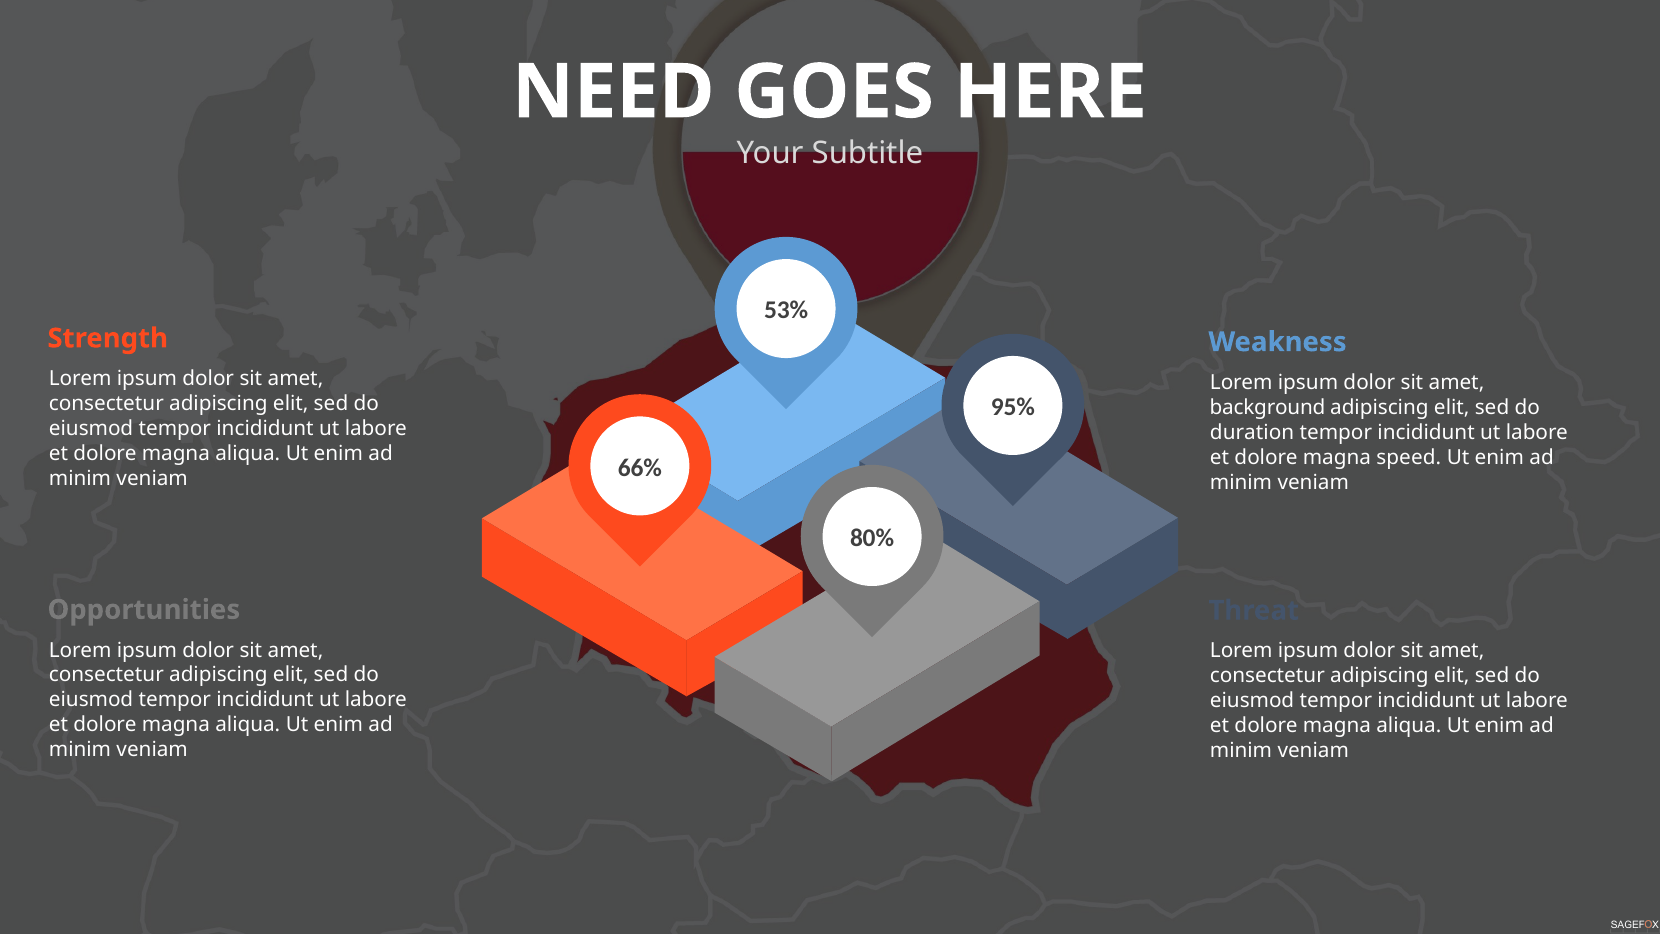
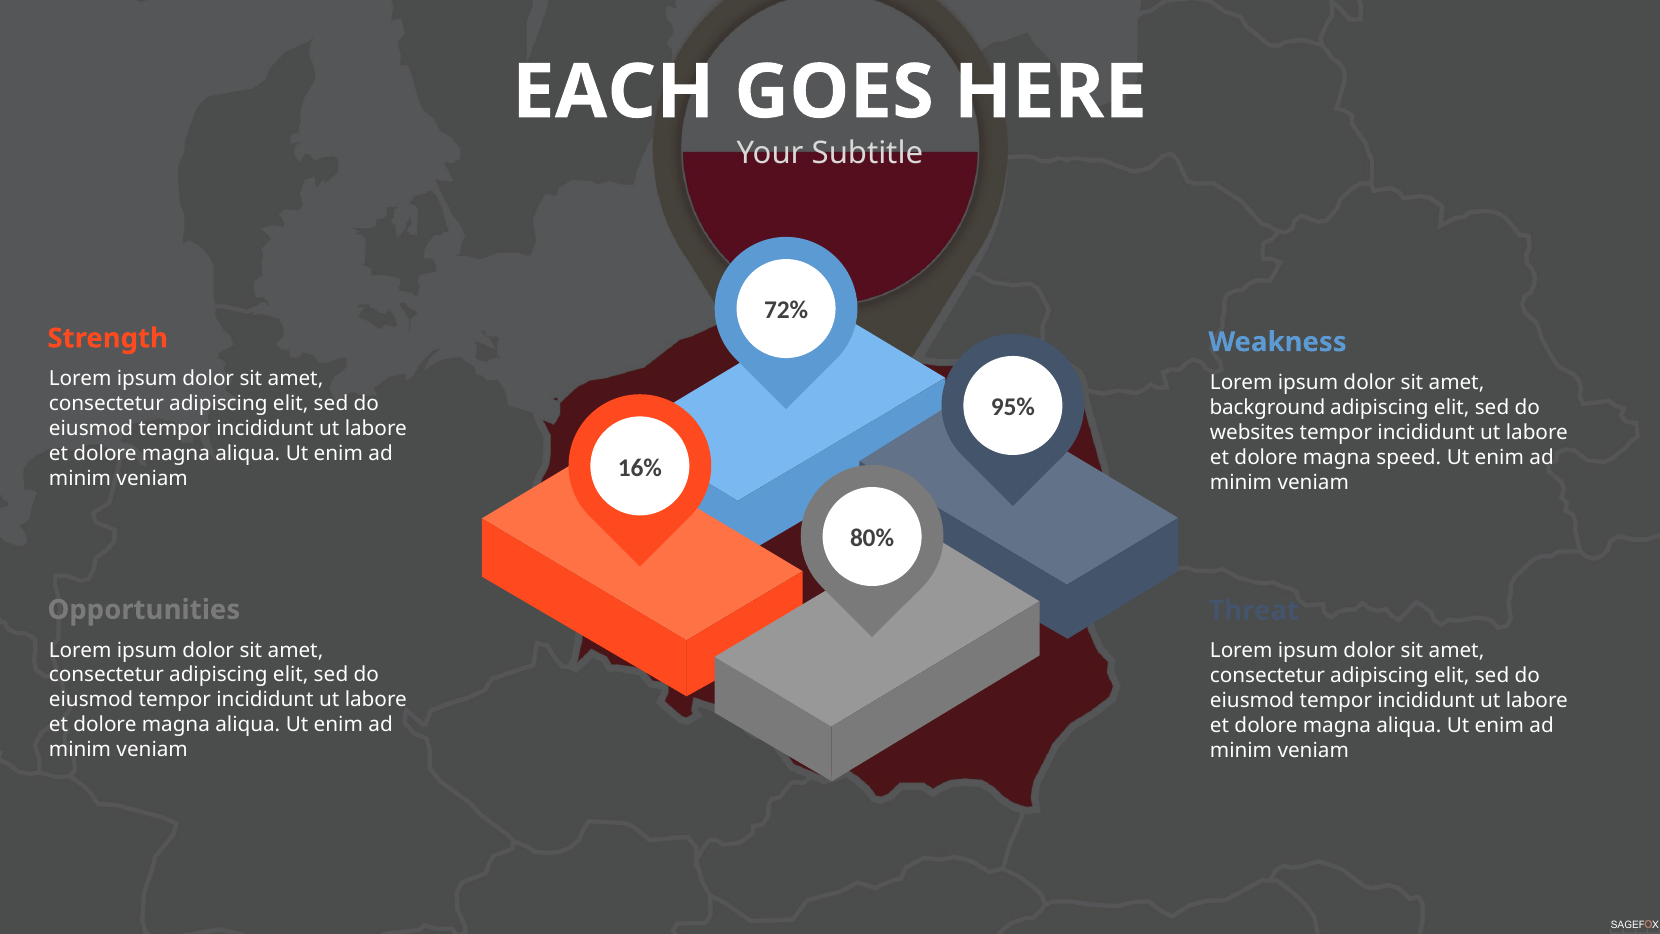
NEED: NEED -> EACH
53%: 53% -> 72%
duration: duration -> websites
66%: 66% -> 16%
